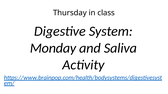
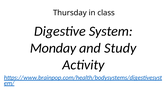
Saliva: Saliva -> Study
